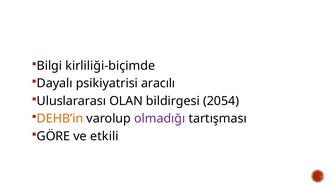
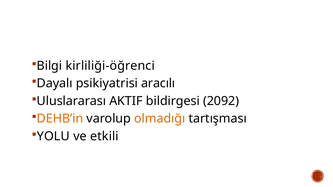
kirliliği-biçimde: kirliliği-biçimde -> kirliliği-öğrenci
OLAN: OLAN -> AKTIF
2054: 2054 -> 2092
olmadığı colour: purple -> orange
GÖRE: GÖRE -> YOLU
